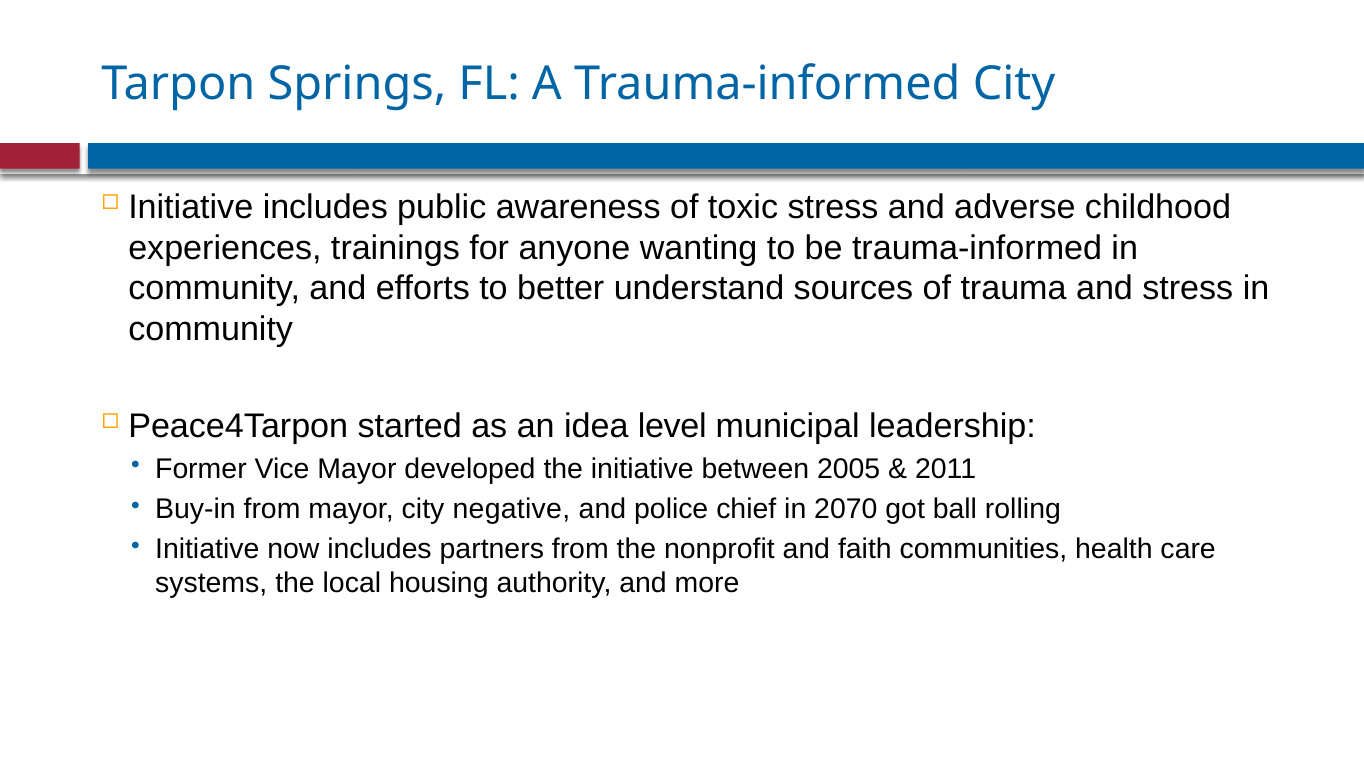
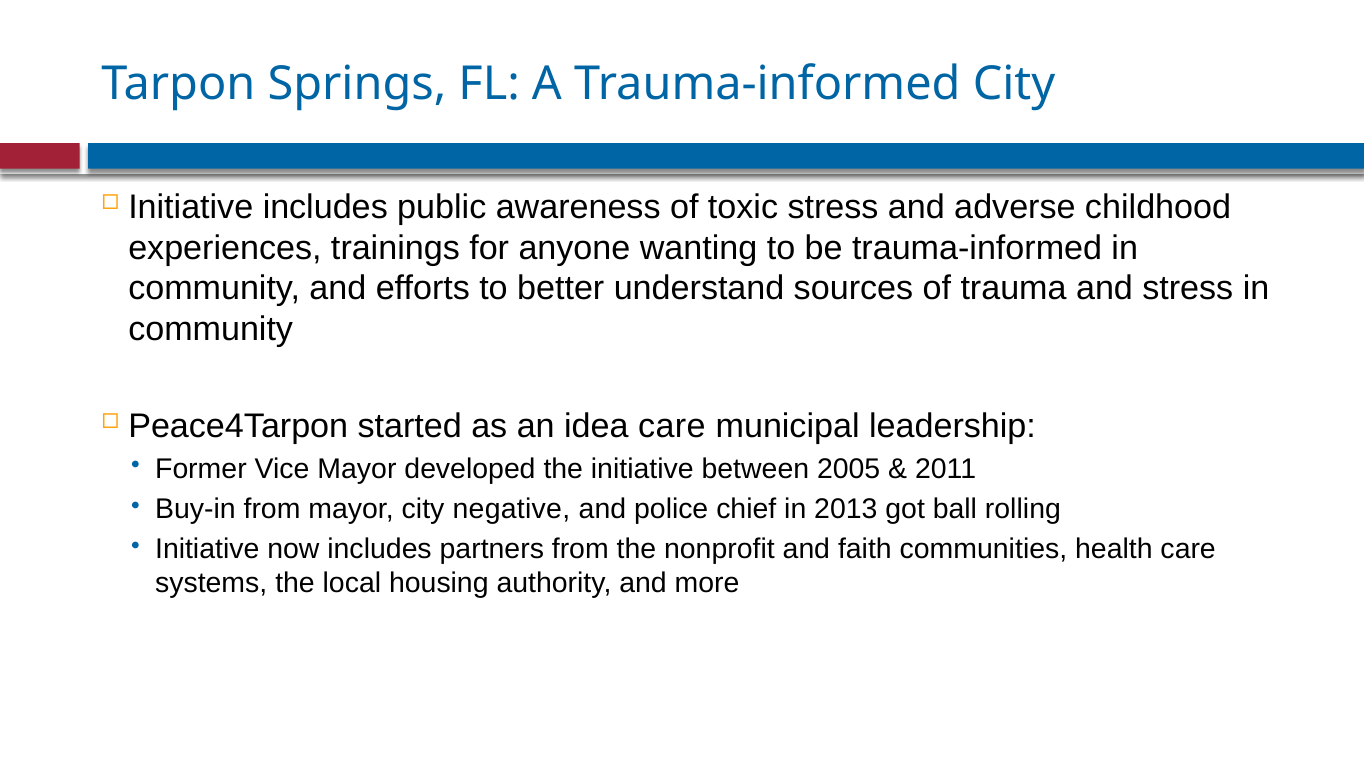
idea level: level -> care
2070: 2070 -> 2013
